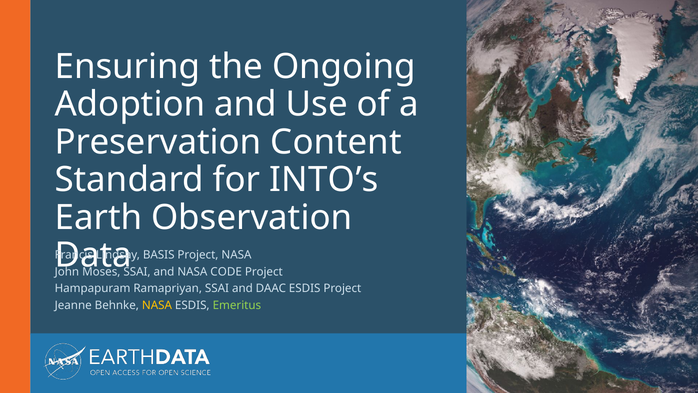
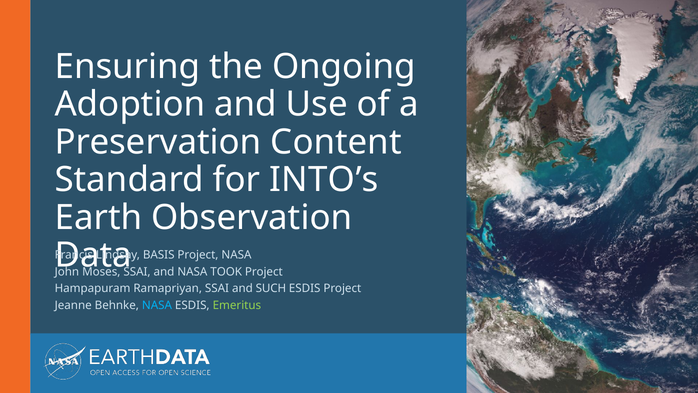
CODE: CODE -> TOOK
DAAC: DAAC -> SUCH
NASA at (157, 305) colour: yellow -> light blue
